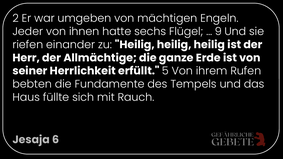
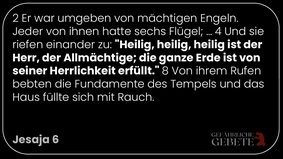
9: 9 -> 4
5: 5 -> 8
